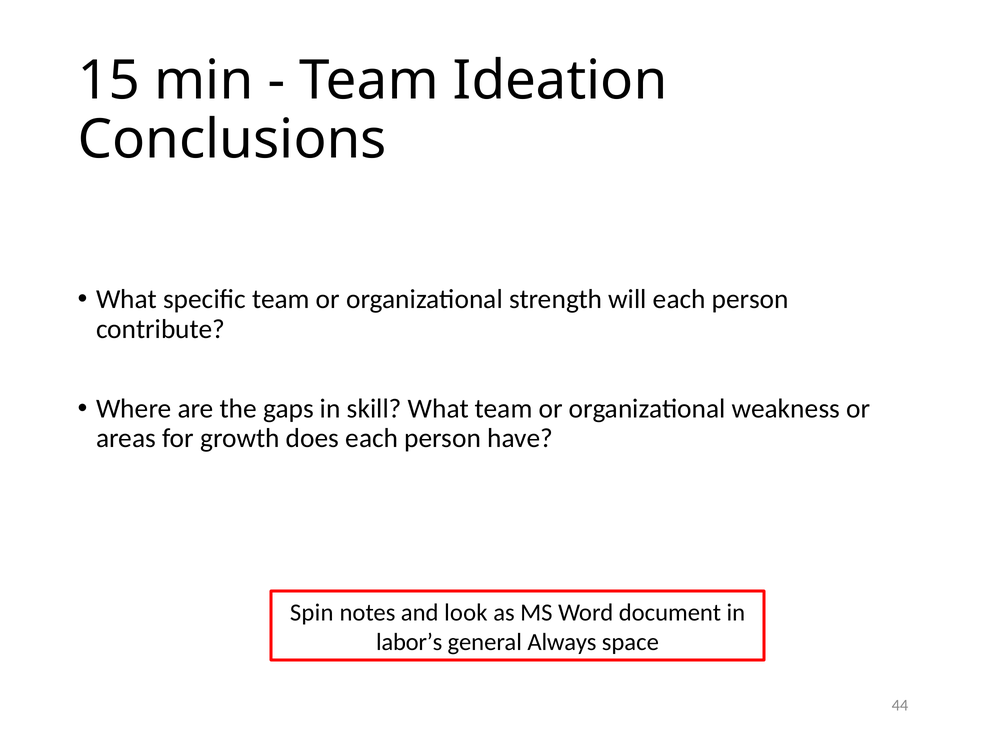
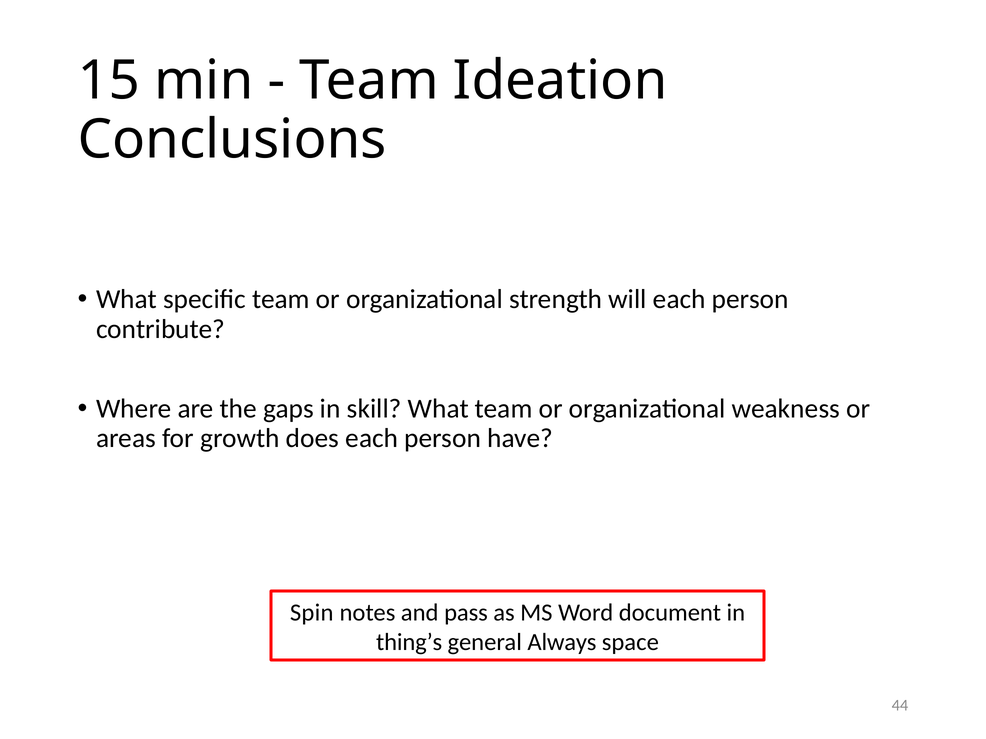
look: look -> pass
labor’s: labor’s -> thing’s
